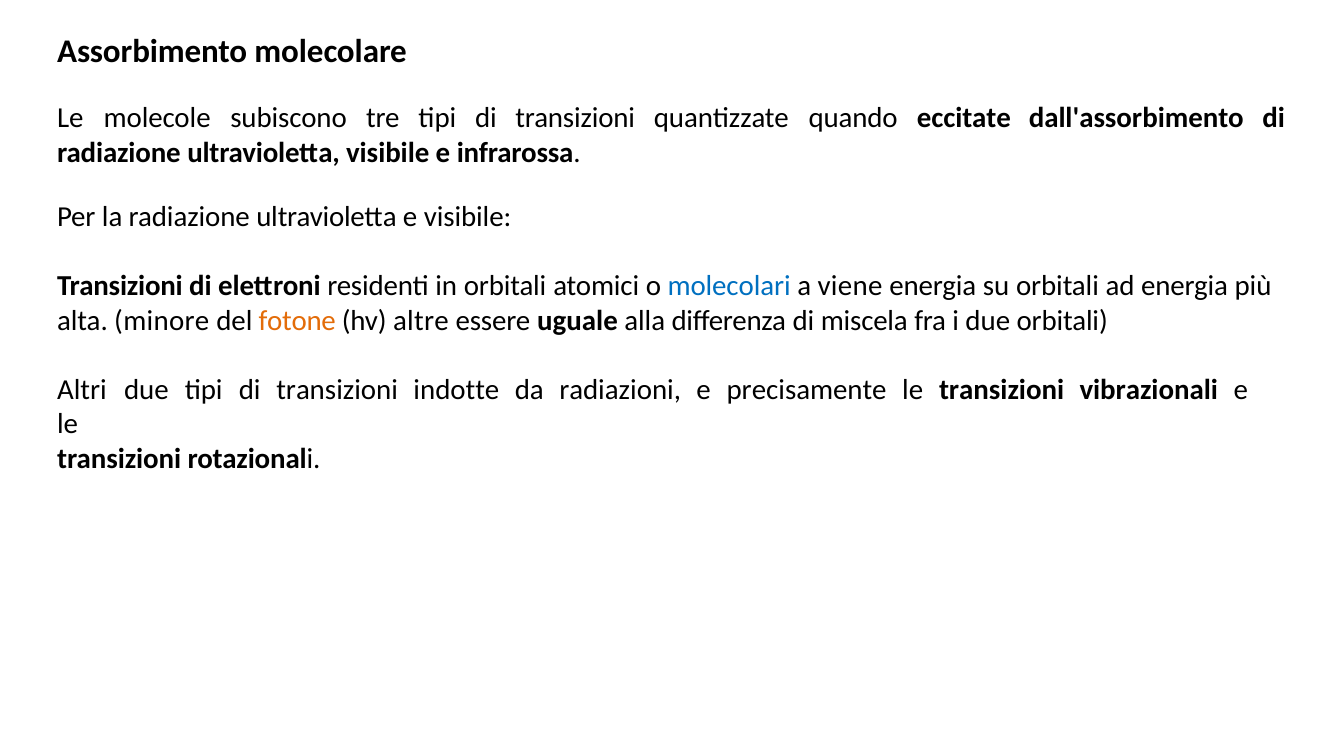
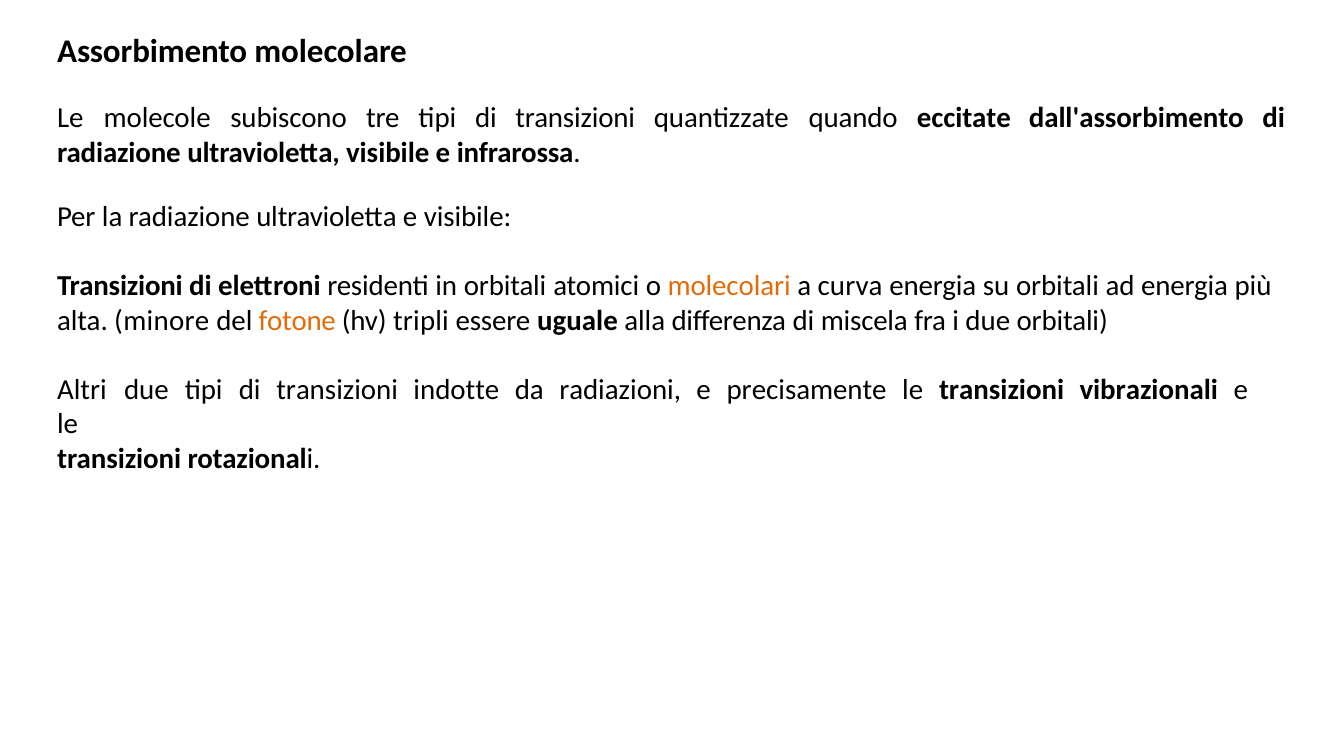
molecolari colour: blue -> orange
viene: viene -> curva
altre: altre -> tripli
